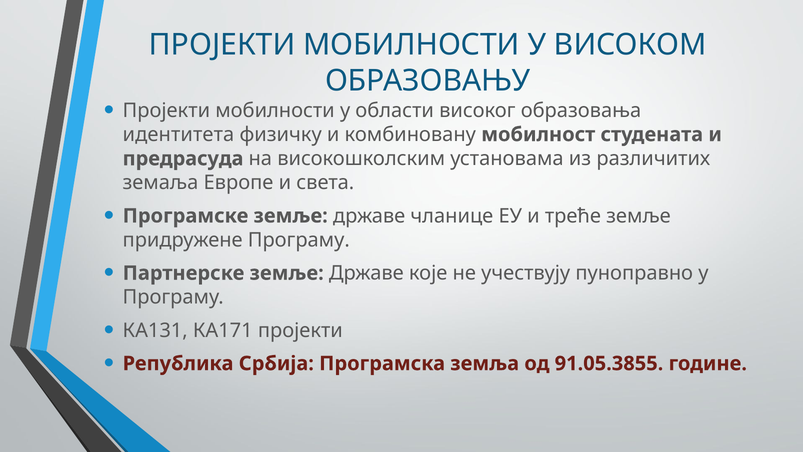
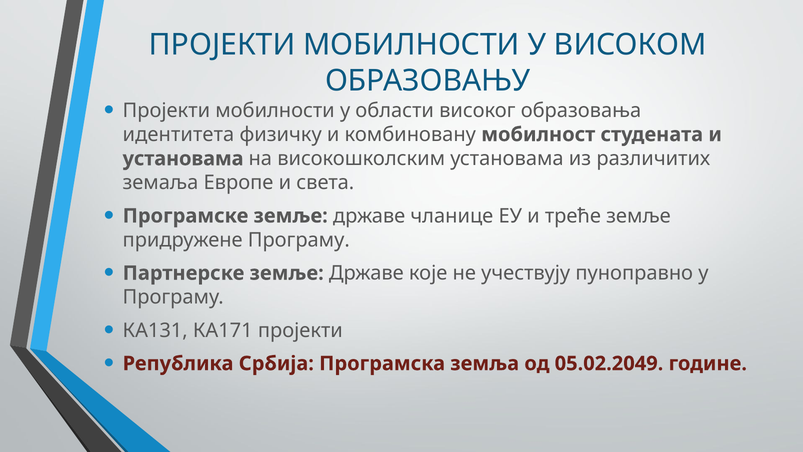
предрасуда at (183, 159): предрасуда -> установама
91.05.3855: 91.05.3855 -> 05.02.2049
